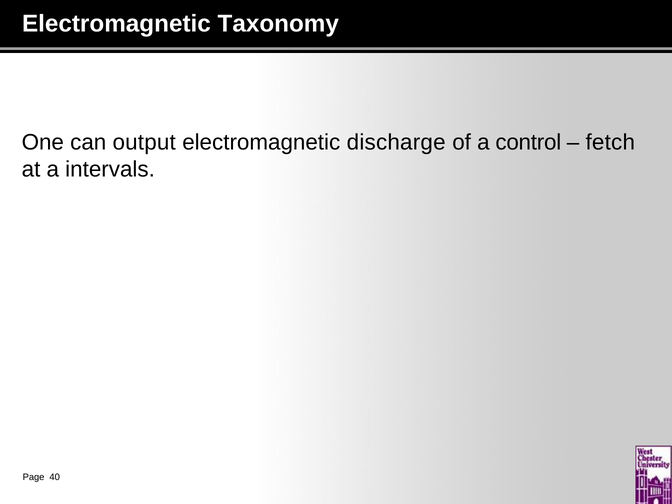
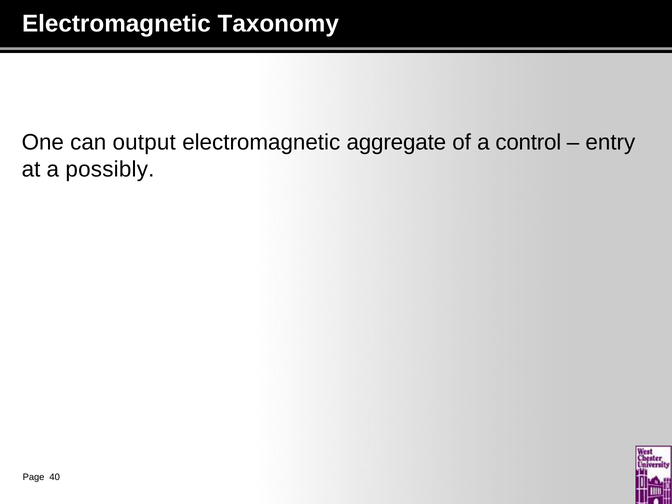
discharge: discharge -> aggregate
fetch: fetch -> entry
intervals: intervals -> possibly
